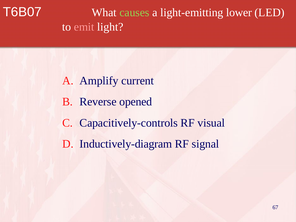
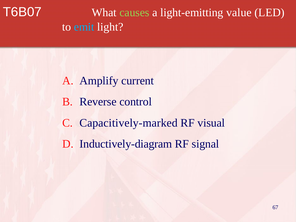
lower: lower -> value
emit colour: pink -> light blue
opened: opened -> control
Capacitively-controls: Capacitively-controls -> Capacitively-marked
